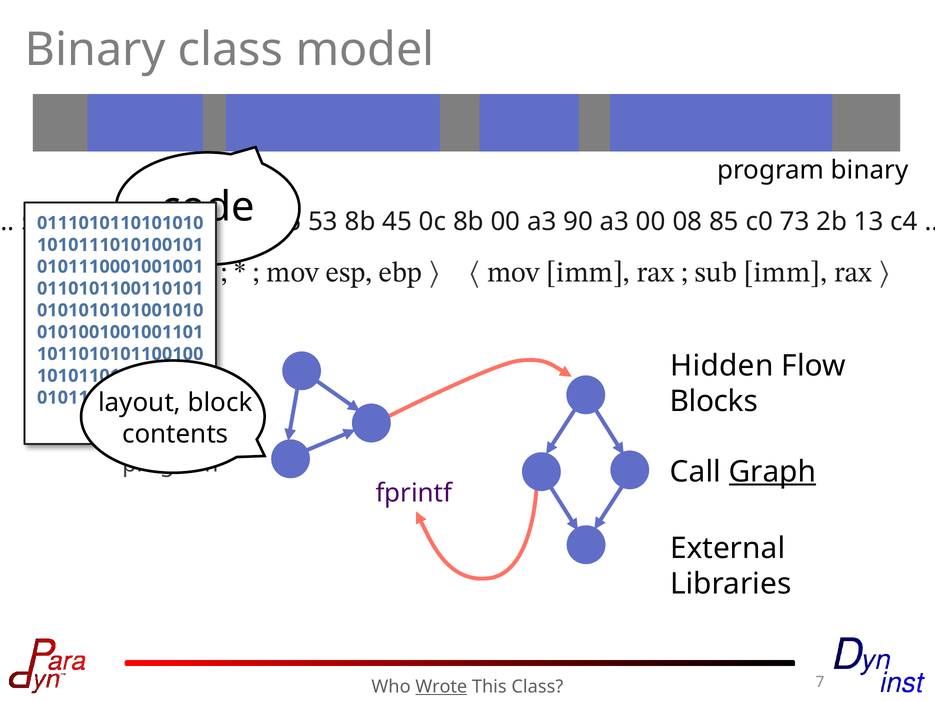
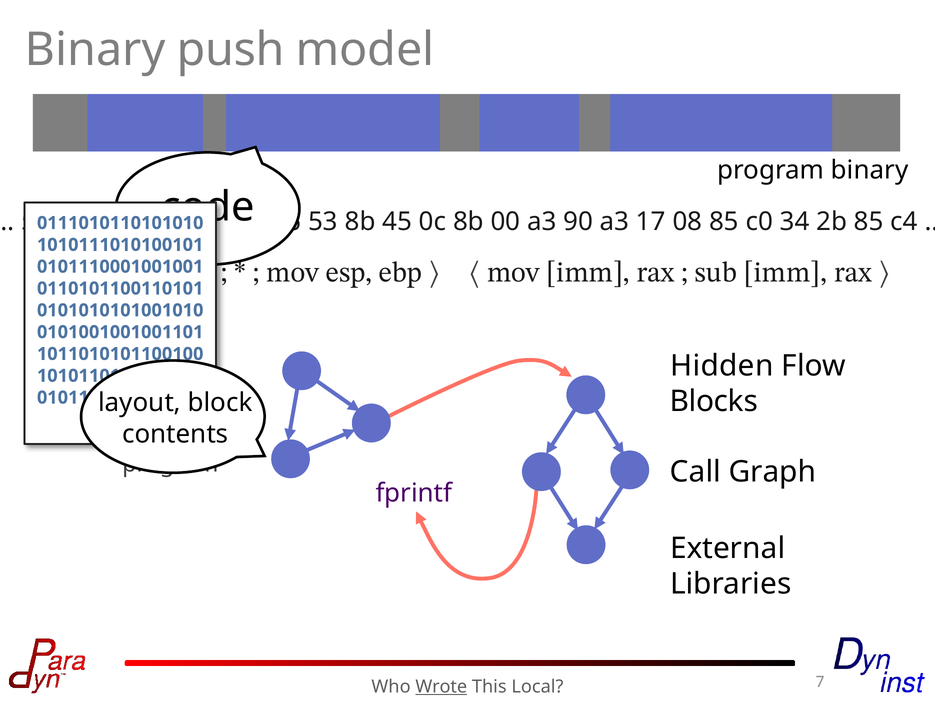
Binary class: class -> push
a3 00: 00 -> 17
73: 73 -> 34
2b 13: 13 -> 85
Graph underline: present -> none
This Class: Class -> Local
